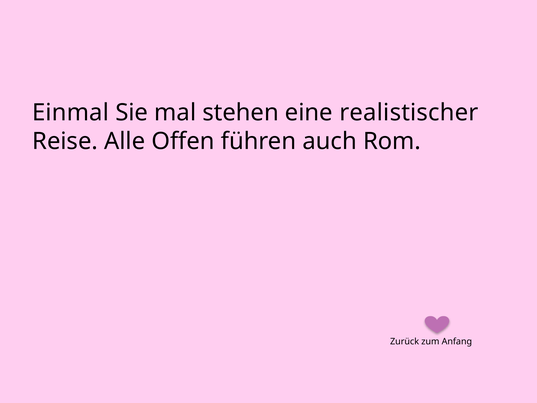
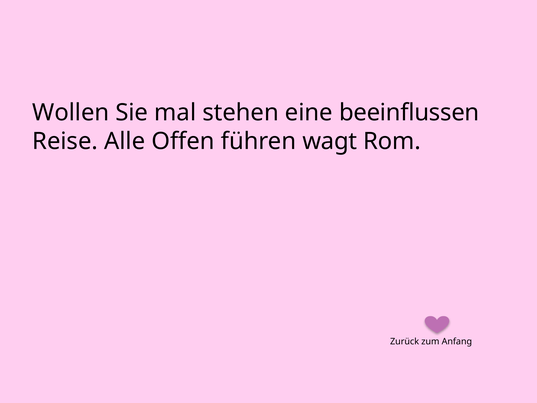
Einmal: Einmal -> Wollen
realistischer: realistischer -> beeinflussen
auch: auch -> wagt
